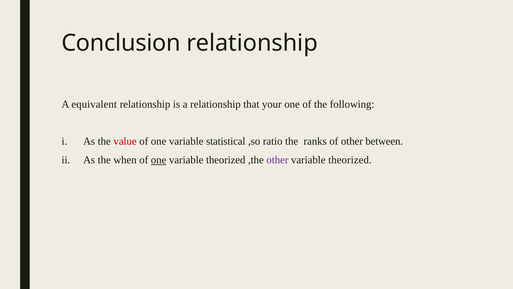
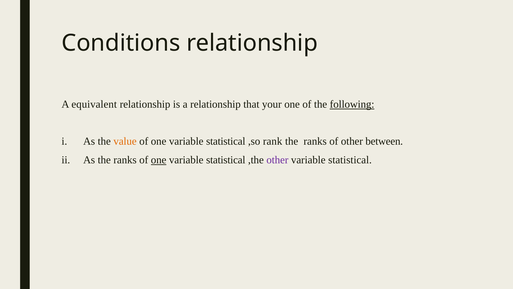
Conclusion: Conclusion -> Conditions
following underline: none -> present
value colour: red -> orange
ratio: ratio -> rank
As the when: when -> ranks
theorized at (226, 160): theorized -> statistical
theorized at (350, 160): theorized -> statistical
